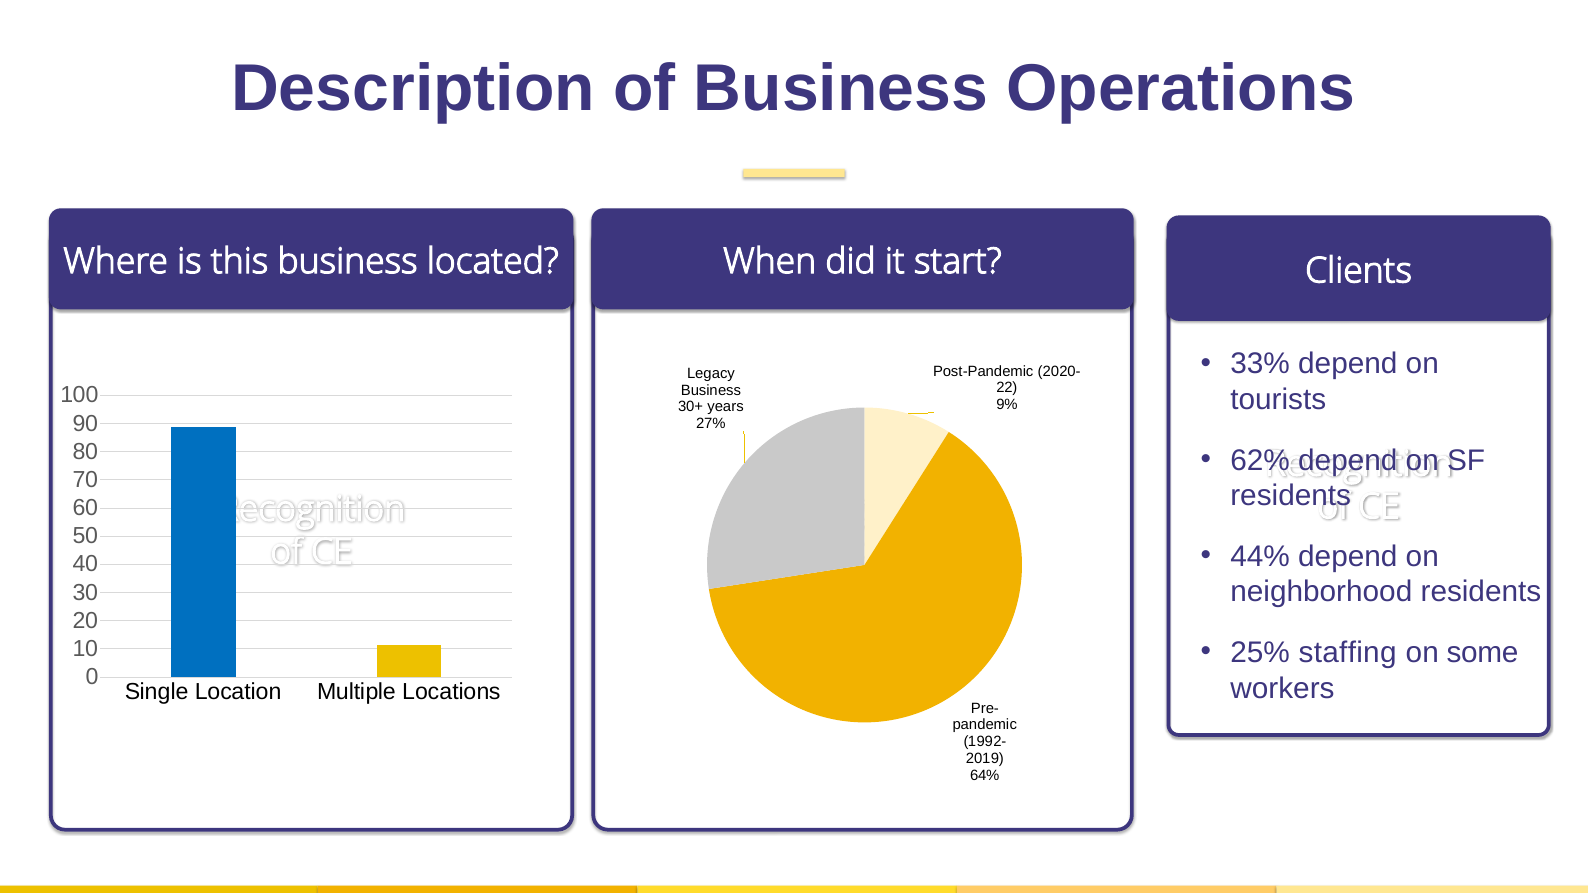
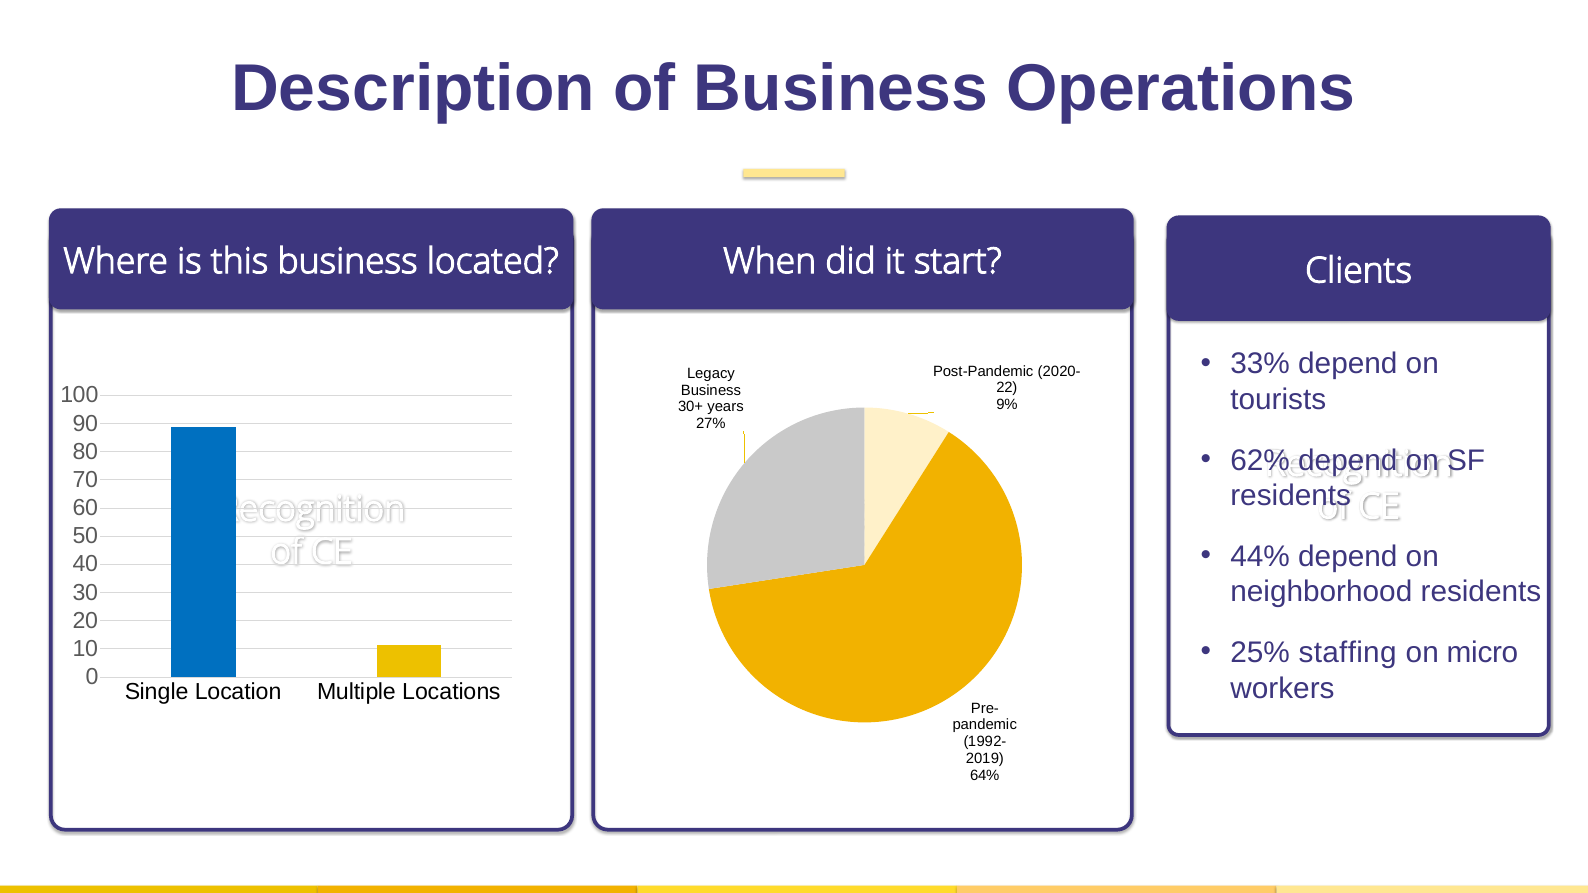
some: some -> micro
